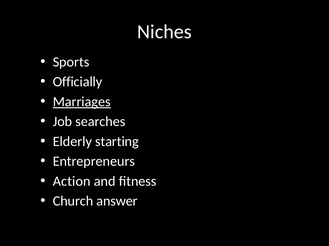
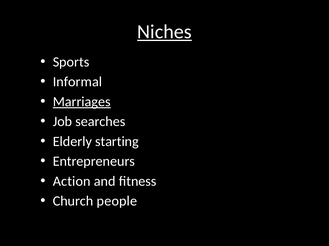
Niches underline: none -> present
Officially: Officially -> Informal
answer: answer -> people
